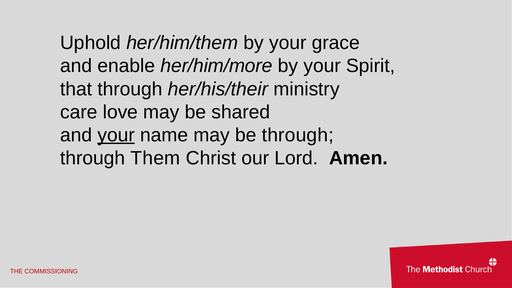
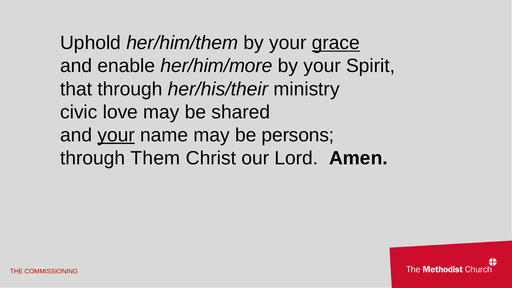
grace underline: none -> present
care: care -> civic
be through: through -> persons
